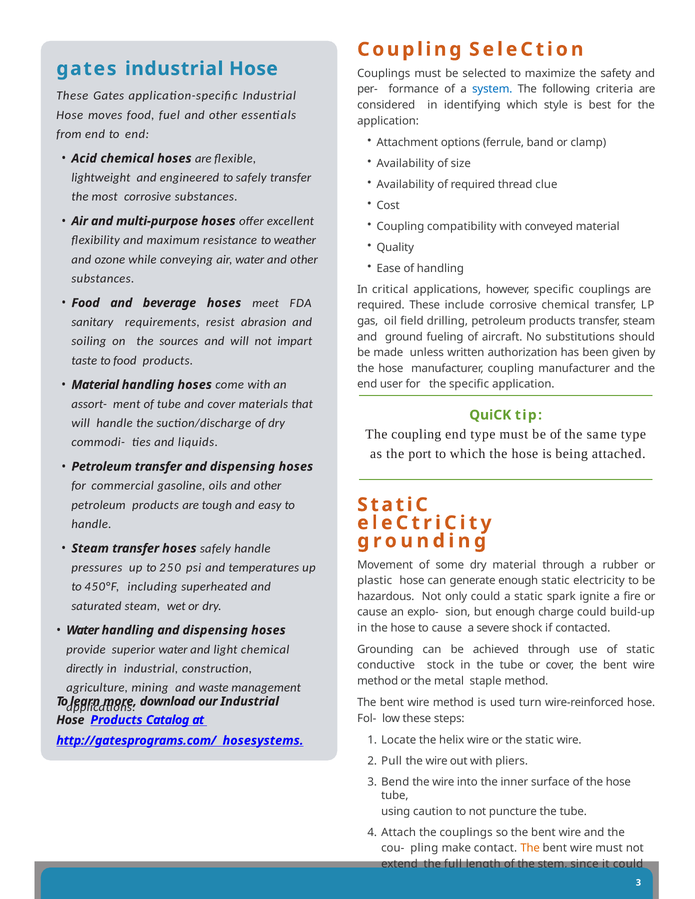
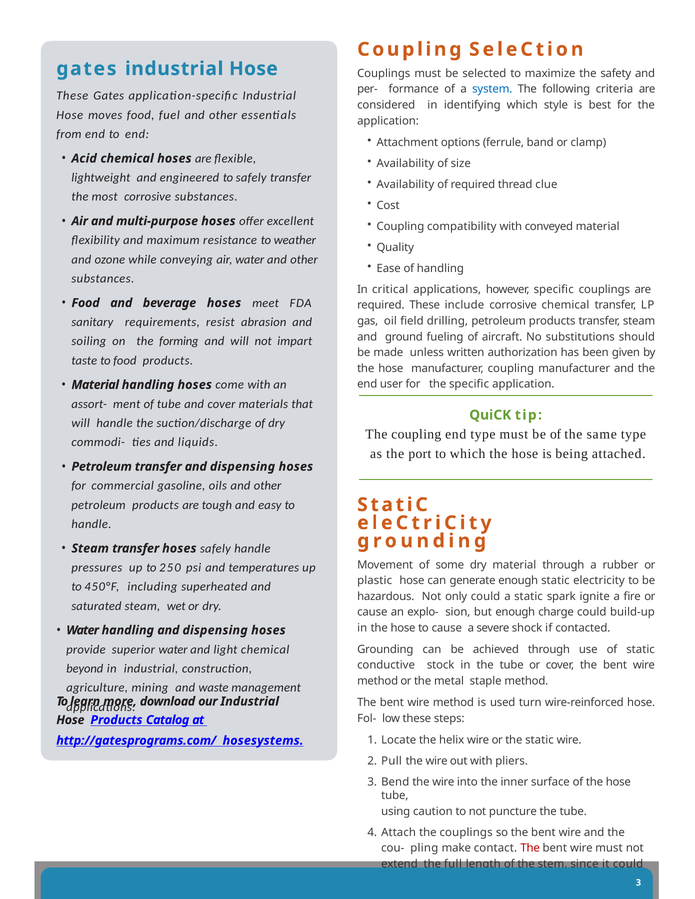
sources: sources -> forming
directly: directly -> beyond
The at (530, 849) colour: orange -> red
